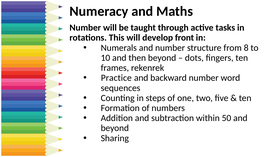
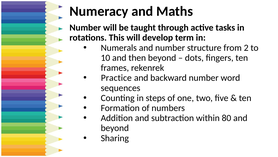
front: front -> term
8: 8 -> 2
50: 50 -> 80
